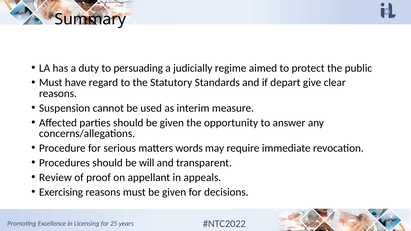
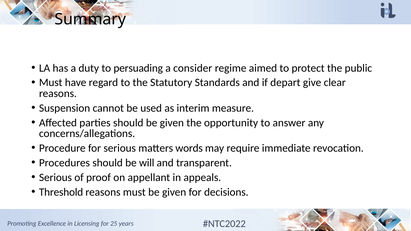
judicially: judicially -> consider
Review at (55, 178): Review -> Serious
Exercising: Exercising -> Threshold
